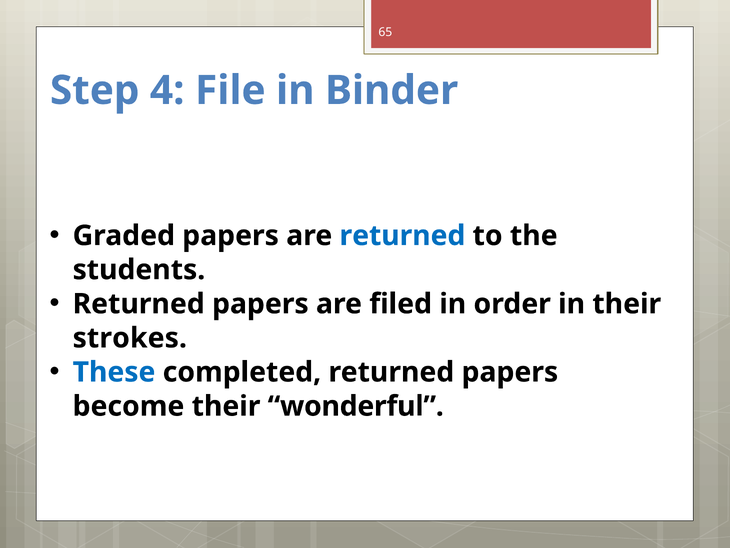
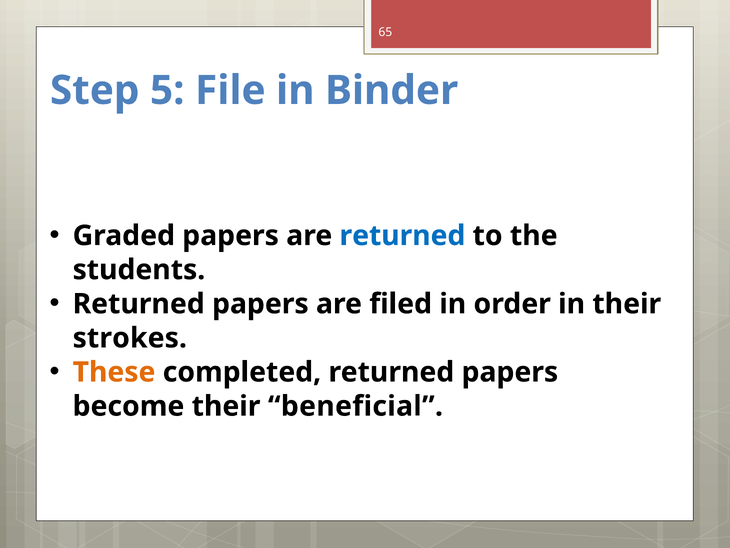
4: 4 -> 5
These colour: blue -> orange
wonderful: wonderful -> beneficial
